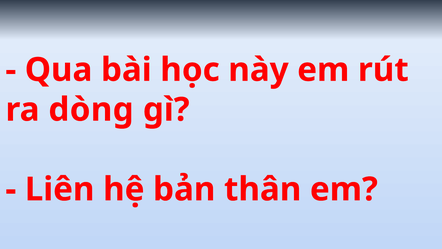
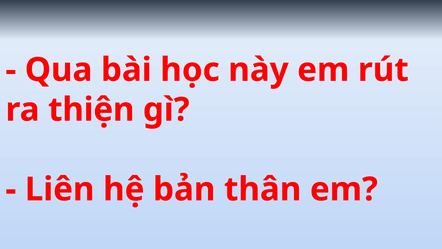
dòng: dòng -> thiện
